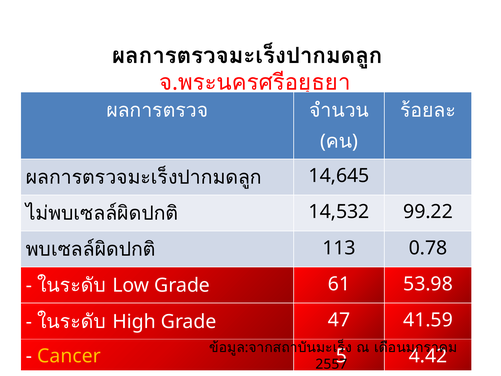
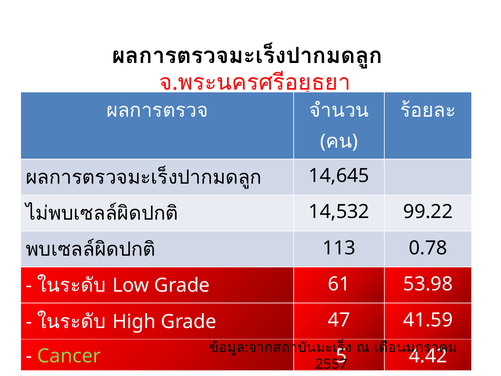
Cancer colour: yellow -> light green
